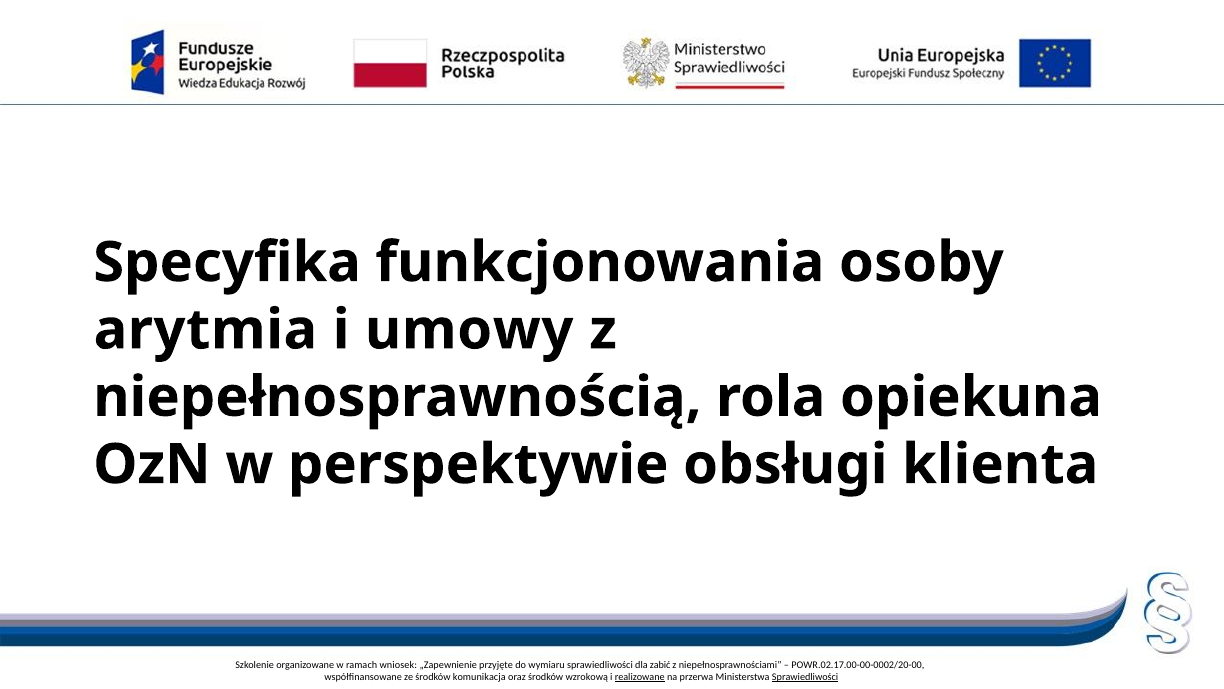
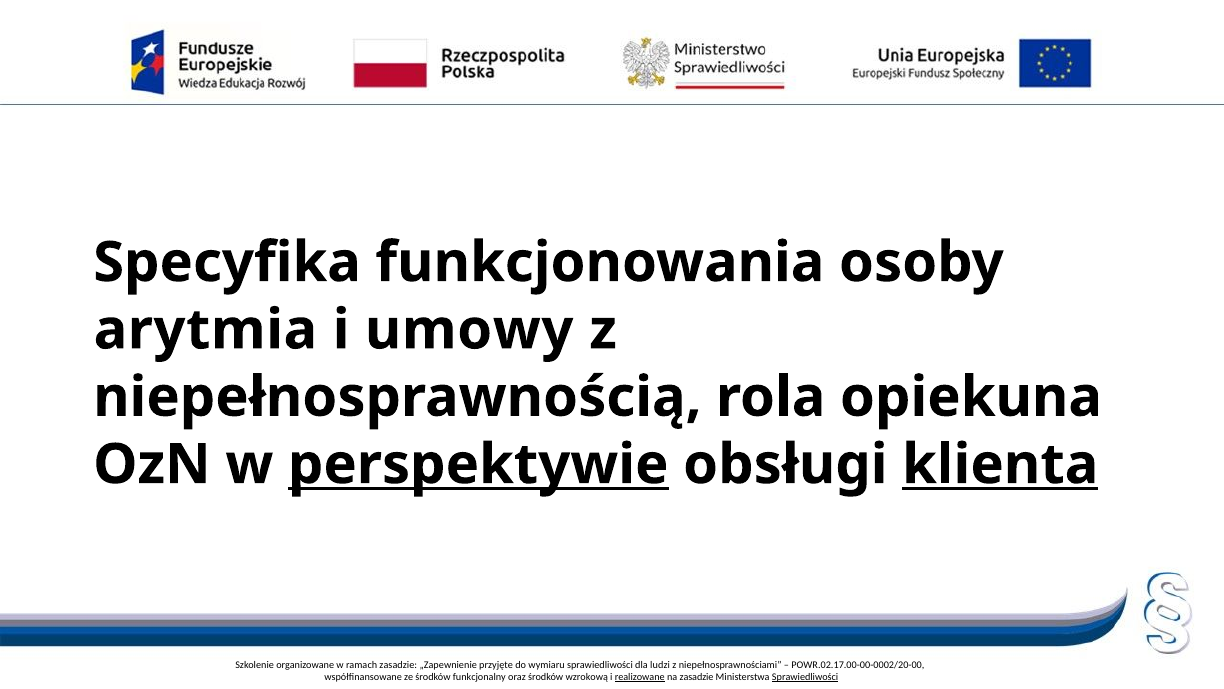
perspektywie underline: none -> present
klienta underline: none -> present
ramach wniosek: wniosek -> zasadzie
zabić: zabić -> ludzi
komunikacja: komunikacja -> funkcjonalny
na przerwa: przerwa -> zasadzie
